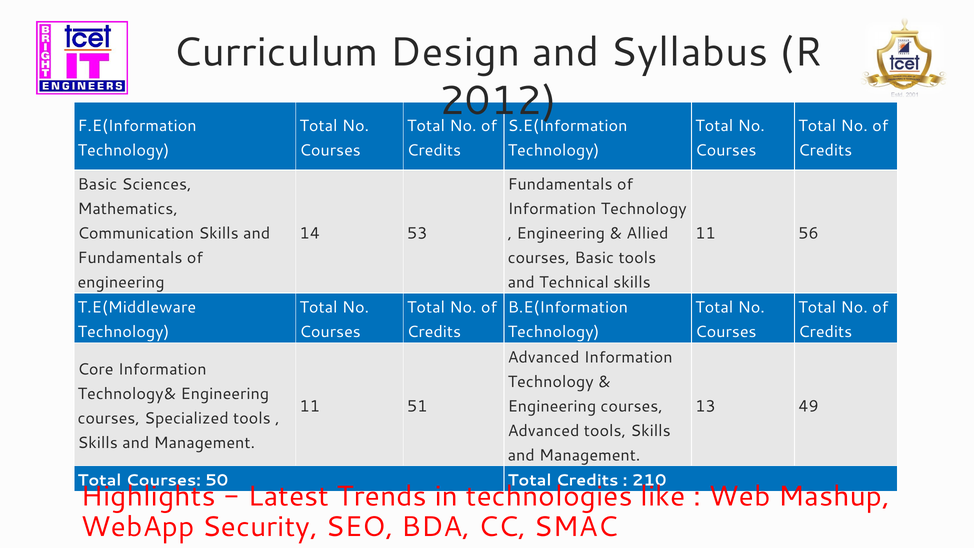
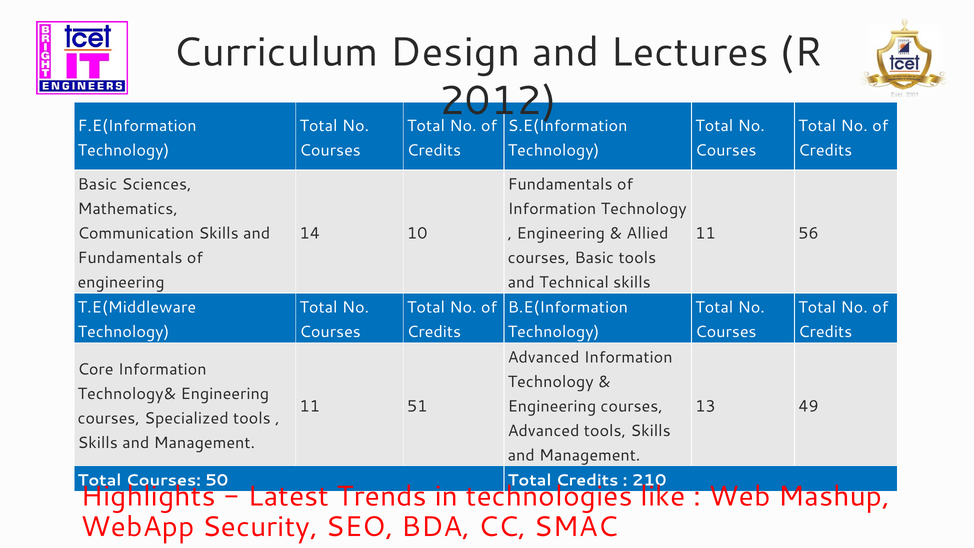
Syllabus: Syllabus -> Lectures
53: 53 -> 10
